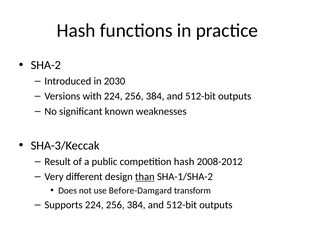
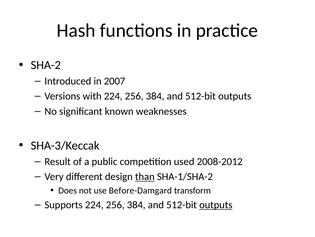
2030: 2030 -> 2007
competition hash: hash -> used
outputs at (216, 204) underline: none -> present
